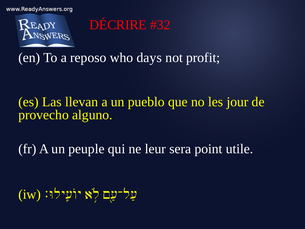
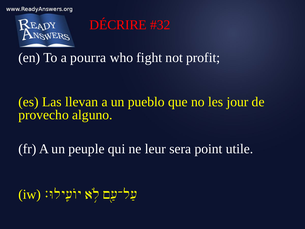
reposo: reposo -> pourra
days: days -> fight
